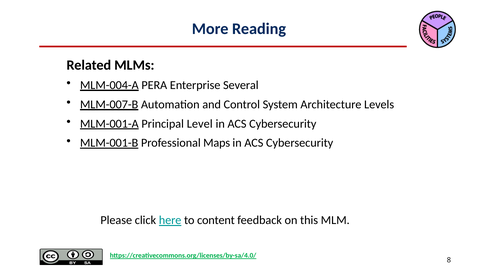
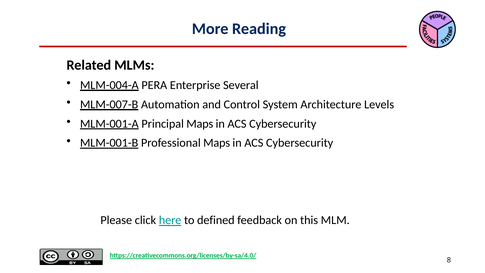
Principal Level: Level -> Maps
content: content -> defined
